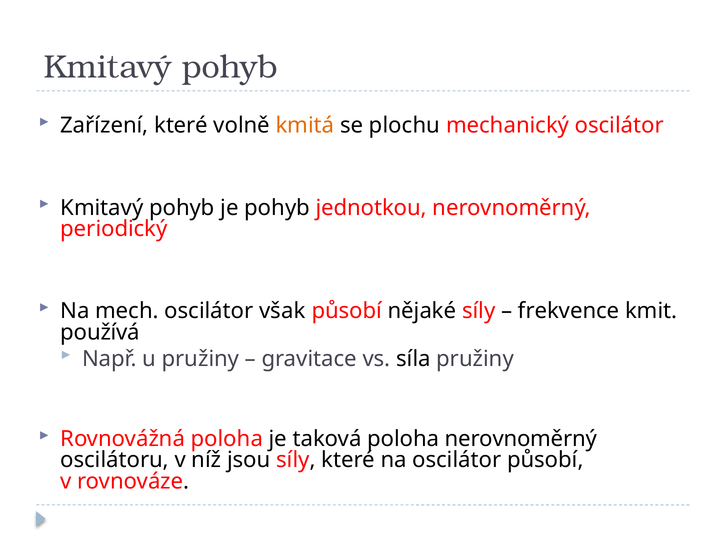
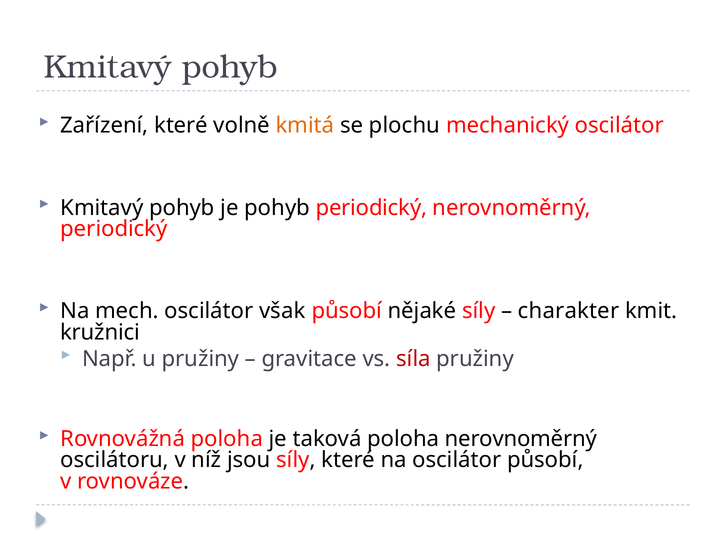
pohyb jednotkou: jednotkou -> periodický
frekvence: frekvence -> charakter
používá: používá -> kružnici
síla colour: black -> red
